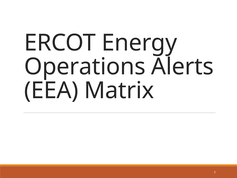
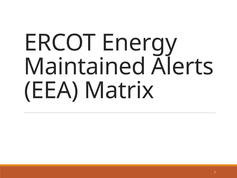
Operations: Operations -> Maintained
